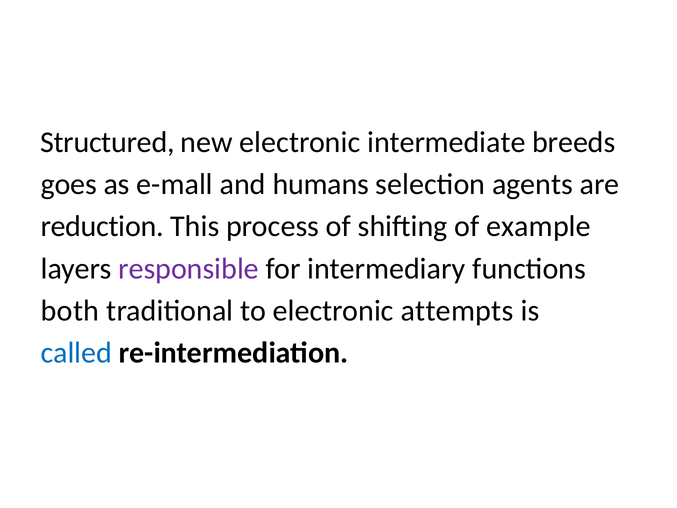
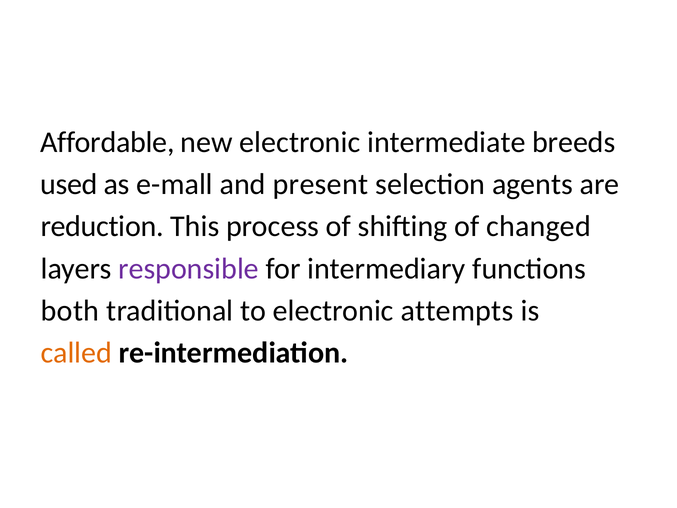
Structured: Structured -> Affordable
goes: goes -> used
humans: humans -> present
example: example -> changed
called colour: blue -> orange
